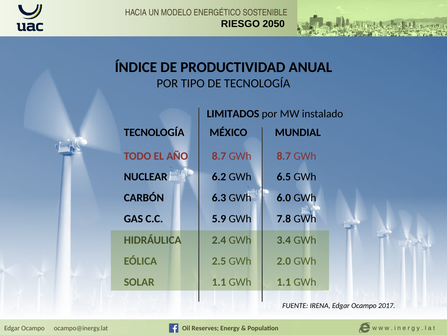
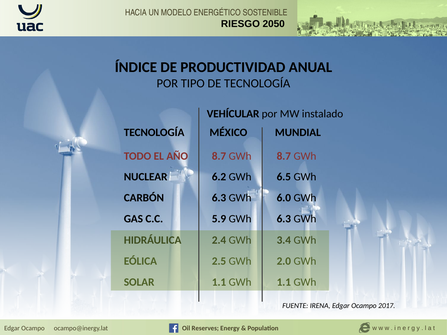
LIMITADOS: LIMITADOS -> VEHÍCULAR
GWh 7.8: 7.8 -> 6.3
